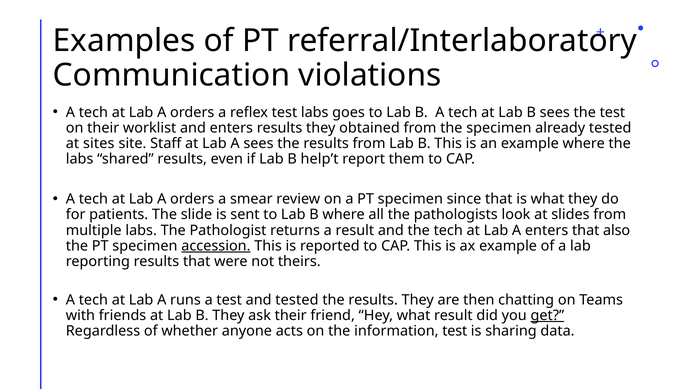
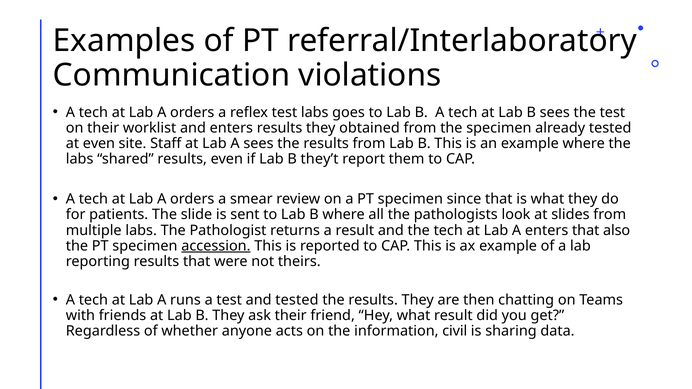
at sites: sites -> even
help’t: help’t -> they’t
get underline: present -> none
information test: test -> civil
